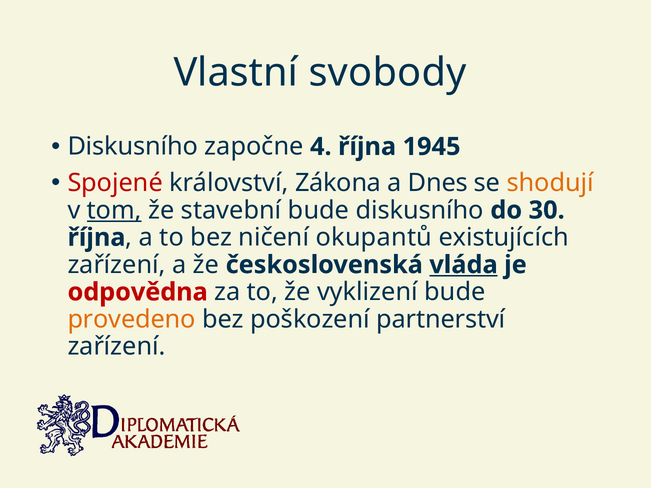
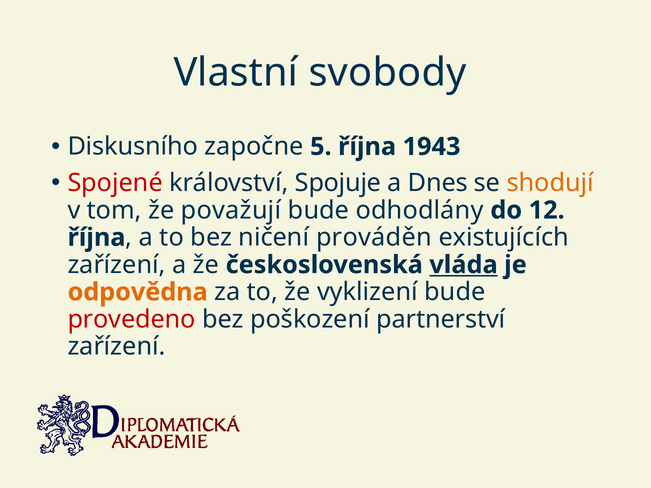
4: 4 -> 5
1945: 1945 -> 1943
Zákona: Zákona -> Spojuje
tom underline: present -> none
stavební: stavební -> považují
bude diskusního: diskusního -> odhodlány
30: 30 -> 12
okupantů: okupantů -> prováděn
odpovědna colour: red -> orange
provedeno colour: orange -> red
